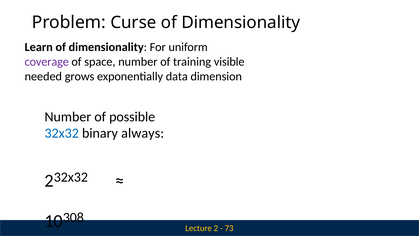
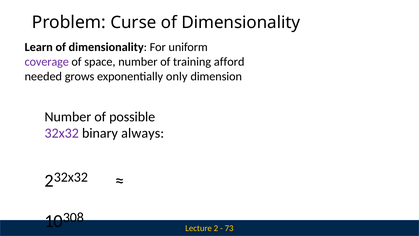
visible: visible -> afford
data: data -> only
32x32 at (62, 133) colour: blue -> purple
